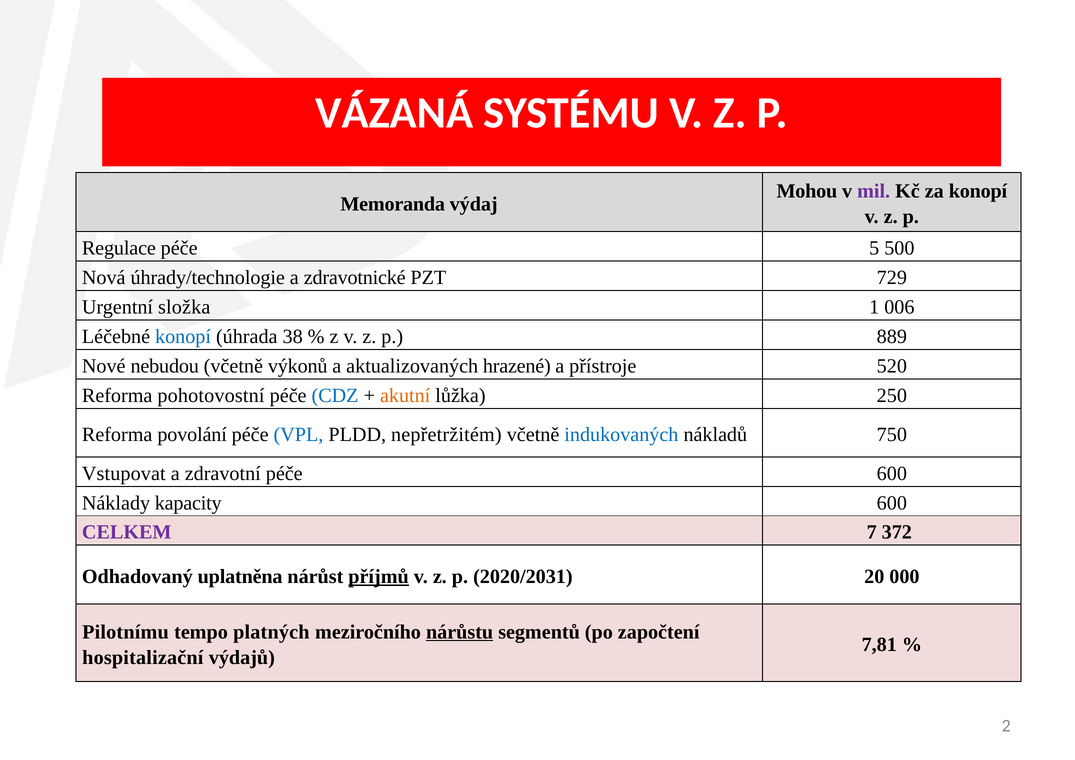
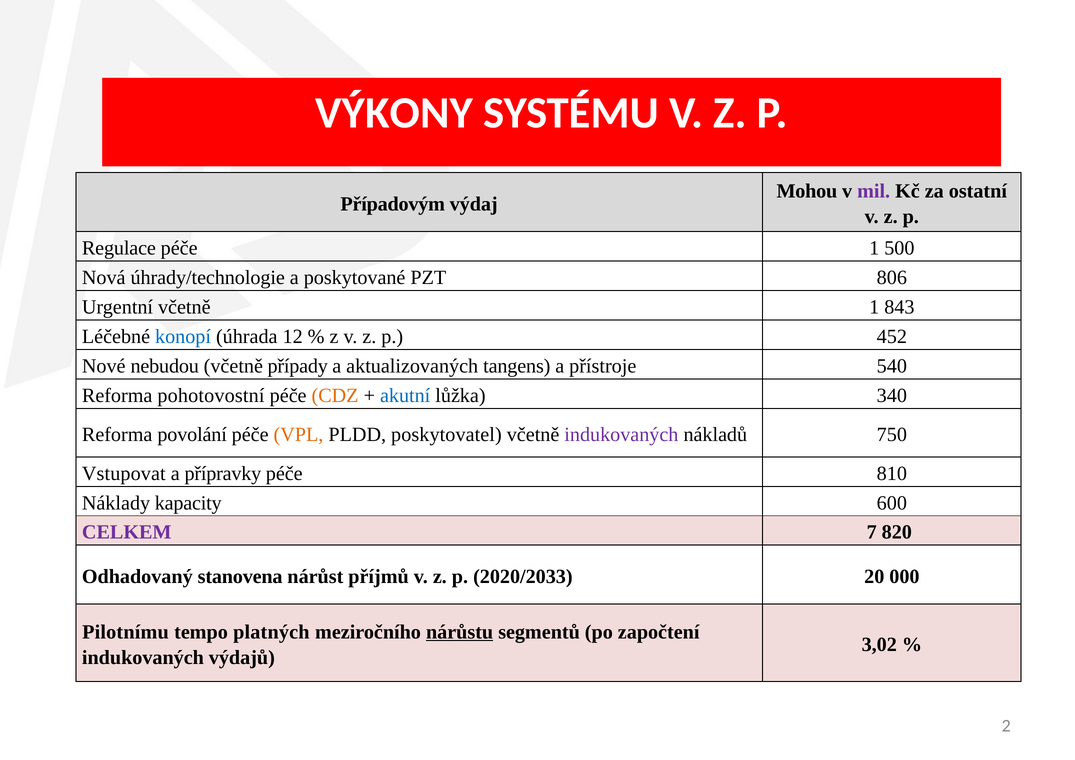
VÁZANÁ: VÁZANÁ -> VÝKONY
za konopí: konopí -> ostatní
Memoranda: Memoranda -> Případovým
péče 5: 5 -> 1
zdravotnické: zdravotnické -> poskytované
729: 729 -> 806
Urgentní složka: složka -> včetně
006: 006 -> 843
38: 38 -> 12
889: 889 -> 452
výkonů: výkonů -> případy
hrazené: hrazené -> tangens
520: 520 -> 540
CDZ colour: blue -> orange
akutní colour: orange -> blue
250: 250 -> 340
VPL colour: blue -> orange
nepřetržitém: nepřetržitém -> poskytovatel
indukovaných at (621, 434) colour: blue -> purple
zdravotní: zdravotní -> přípravky
péče 600: 600 -> 810
372: 372 -> 820
uplatněna: uplatněna -> stanovena
příjmů underline: present -> none
2020/2031: 2020/2031 -> 2020/2033
7,81: 7,81 -> 3,02
hospitalizační at (143, 657): hospitalizační -> indukovaných
